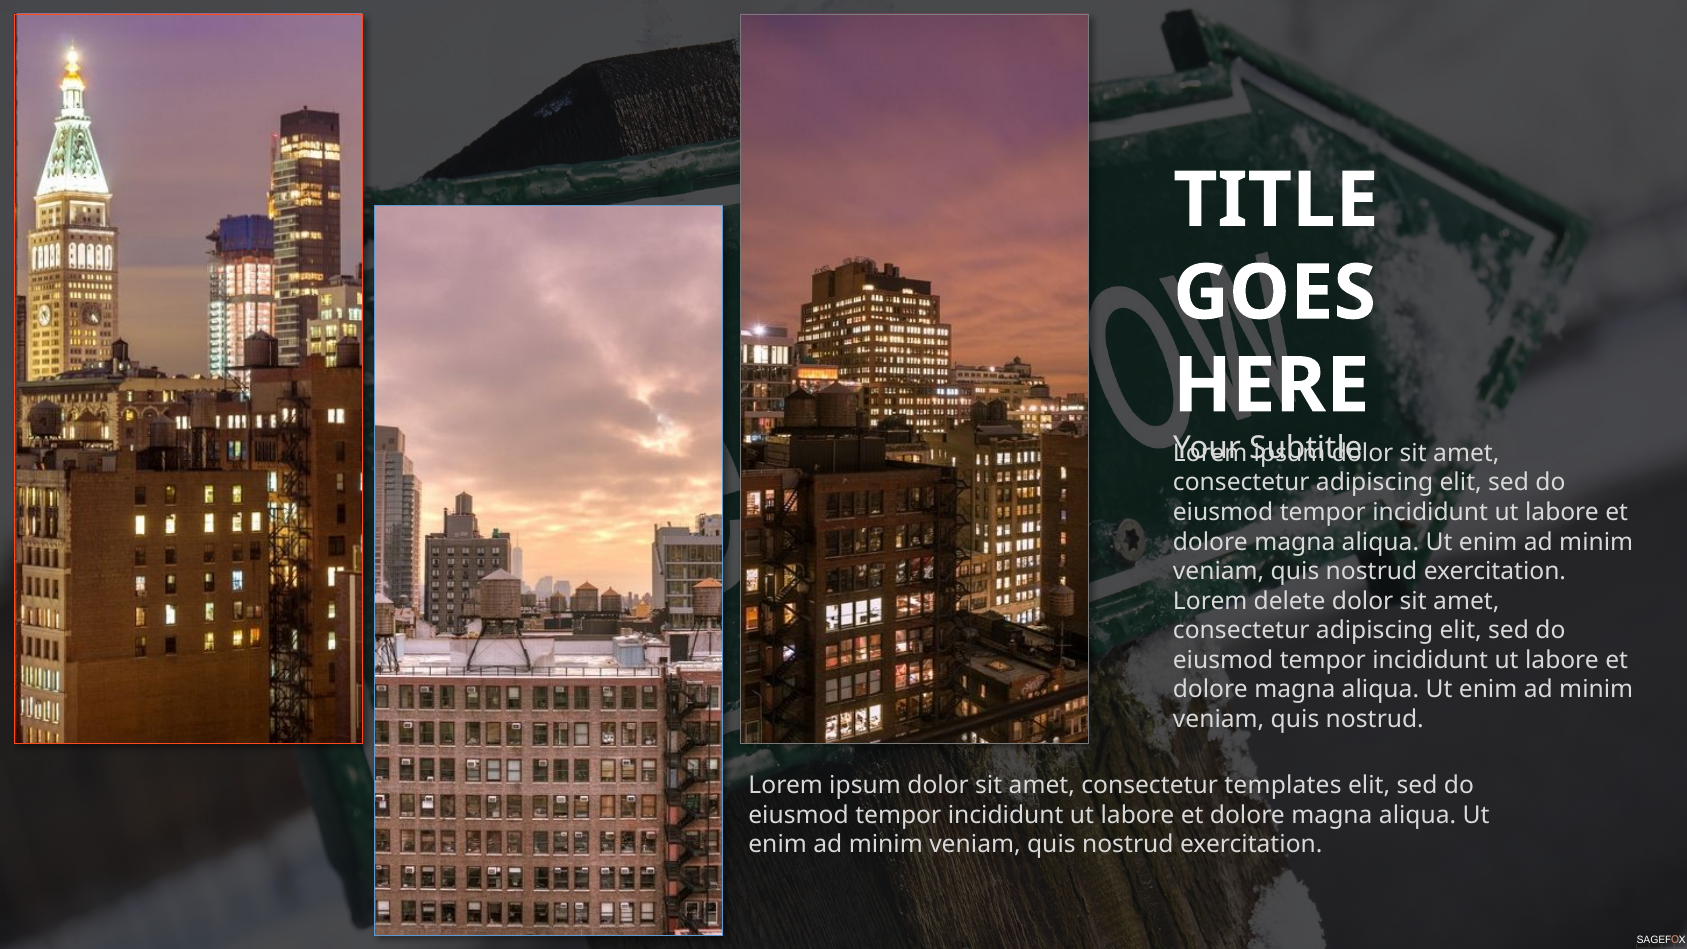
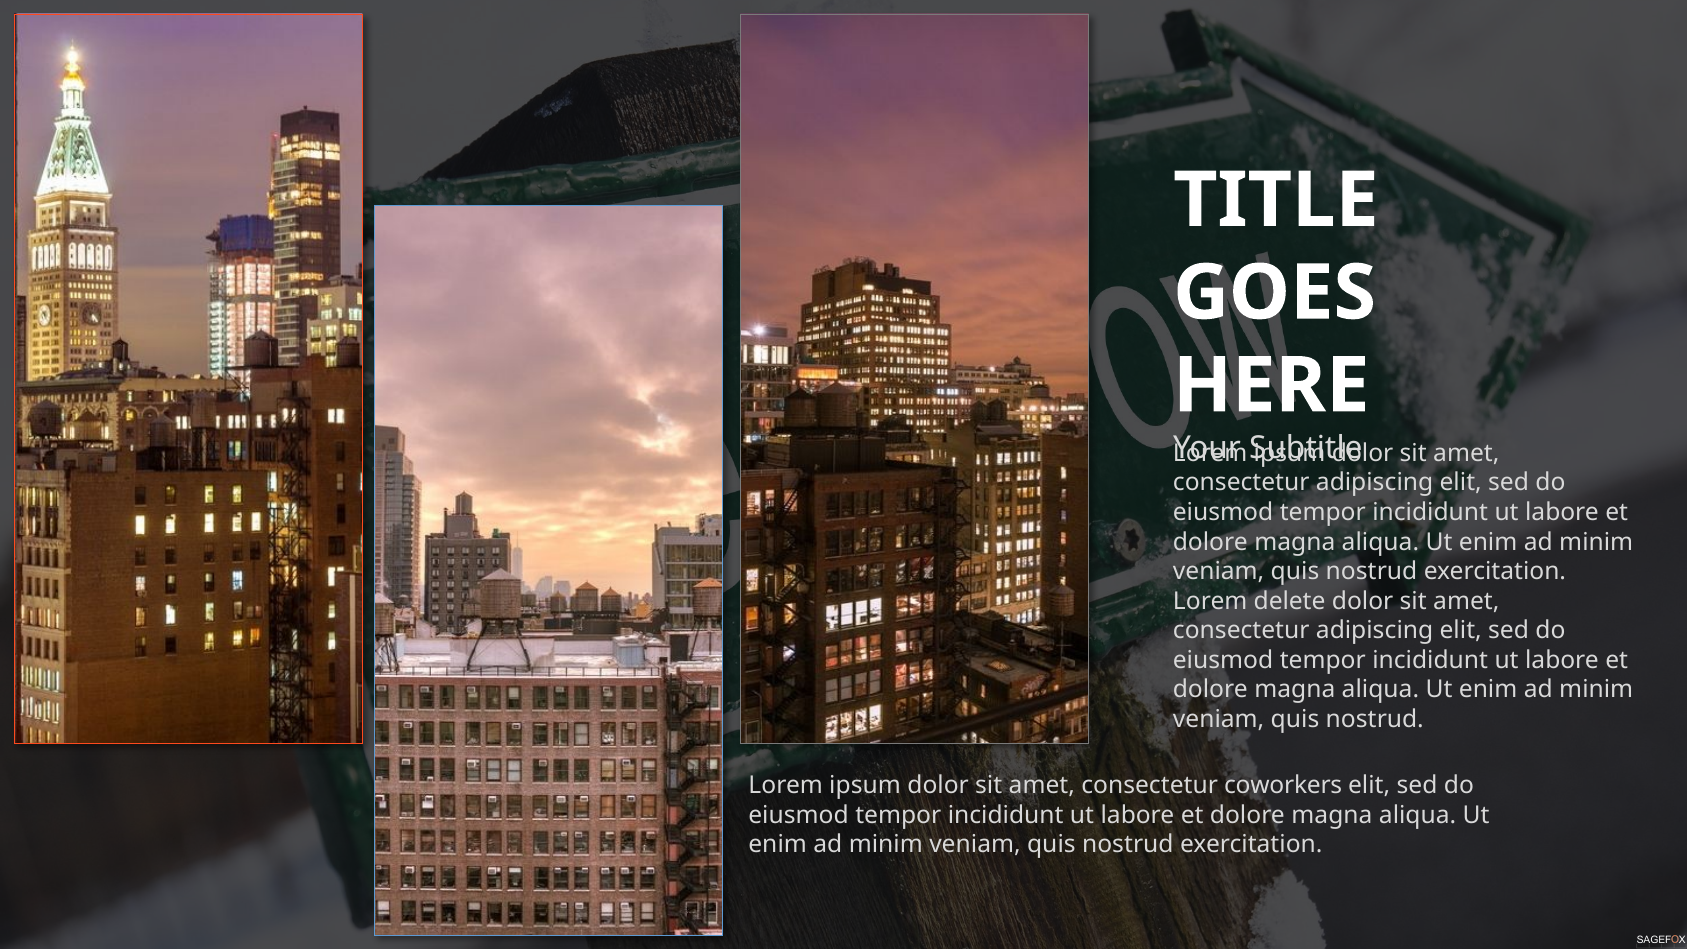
templates: templates -> coworkers
